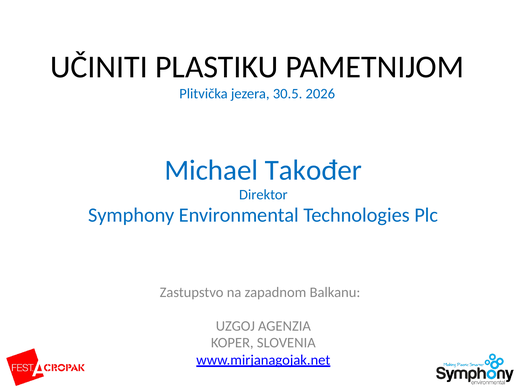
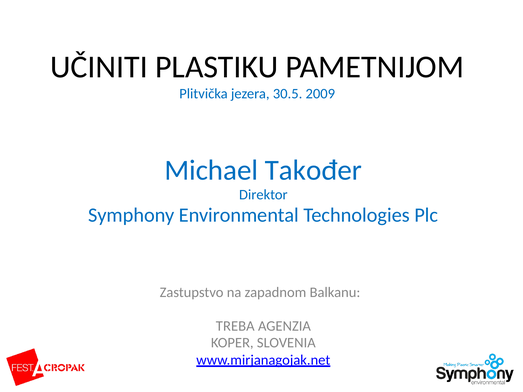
2026: 2026 -> 2009
UZGOJ: UZGOJ -> TREBA
